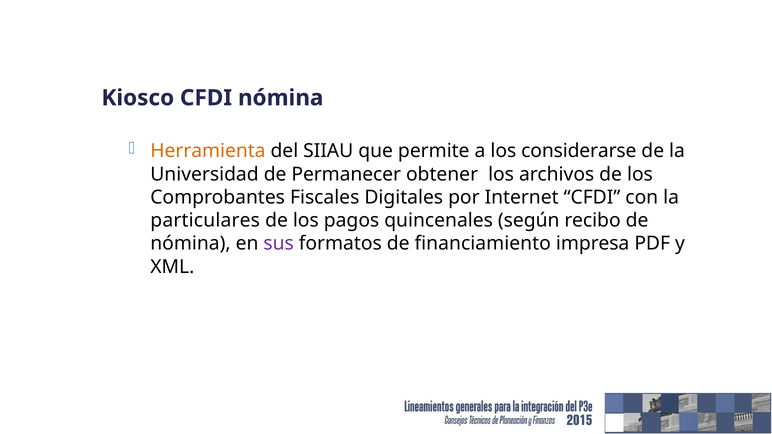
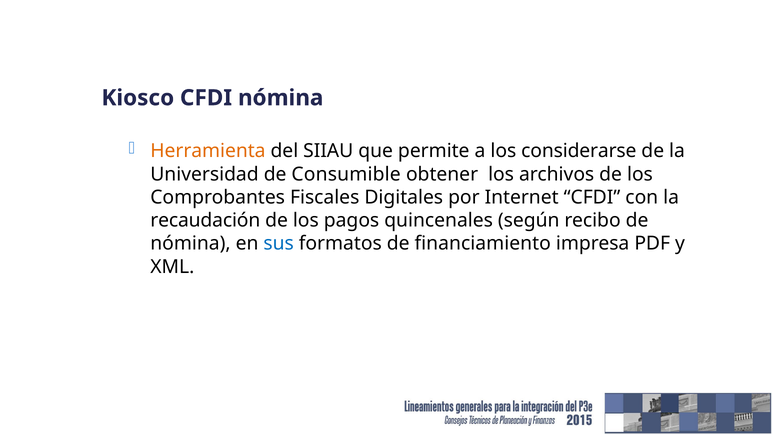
Permanecer: Permanecer -> Consumible
particulares: particulares -> recaudación
sus colour: purple -> blue
